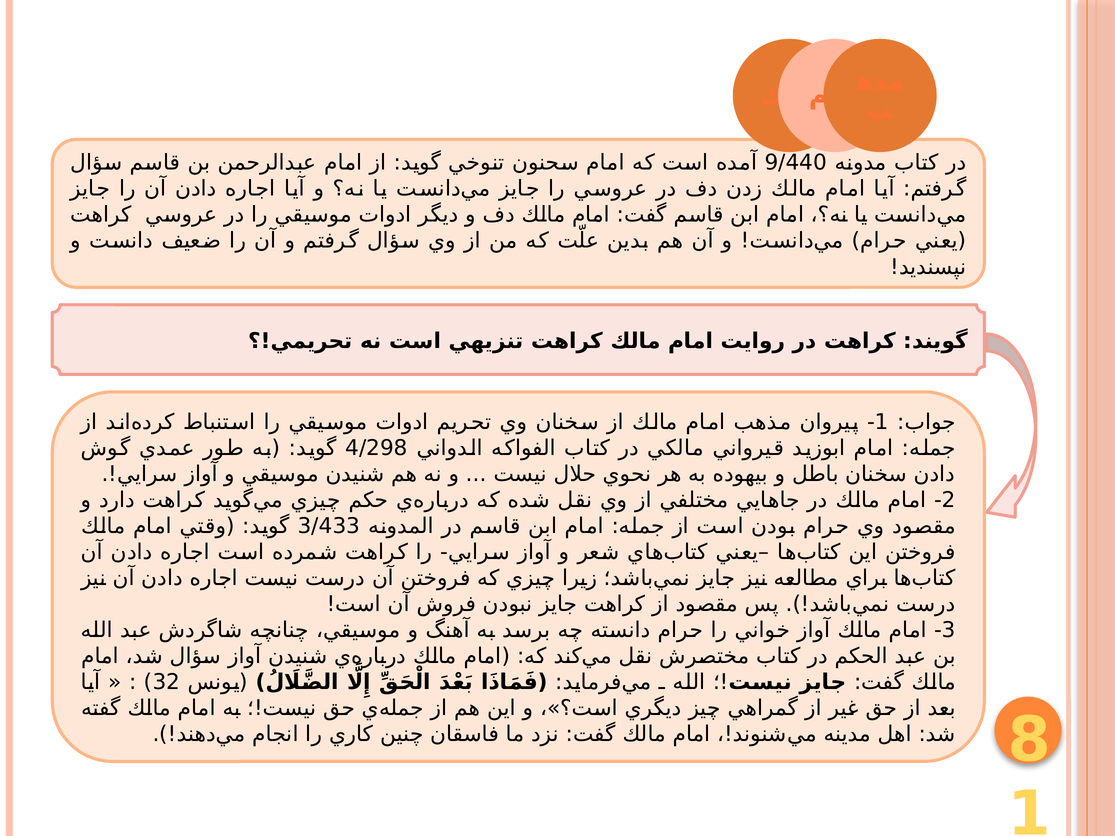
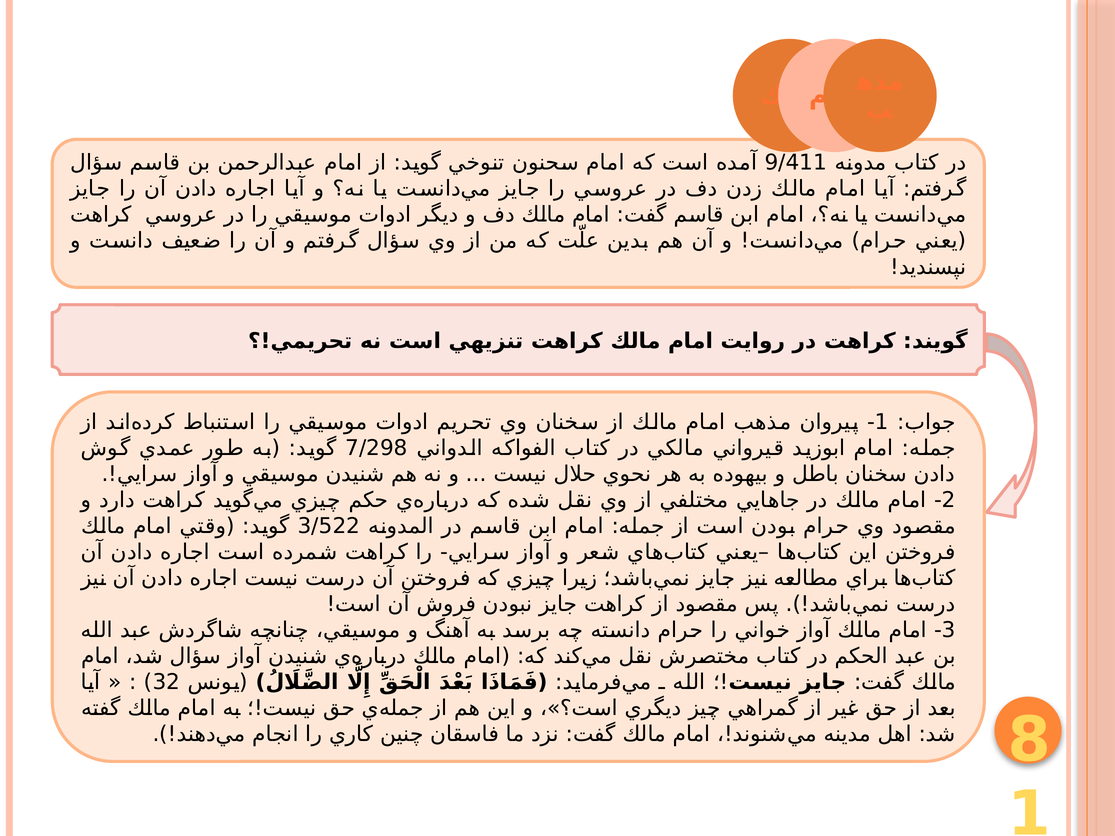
9/440: 9/440 -> 9/411
4/298: 4/298 -> 7/298
3/433: 3/433 -> 3/522
